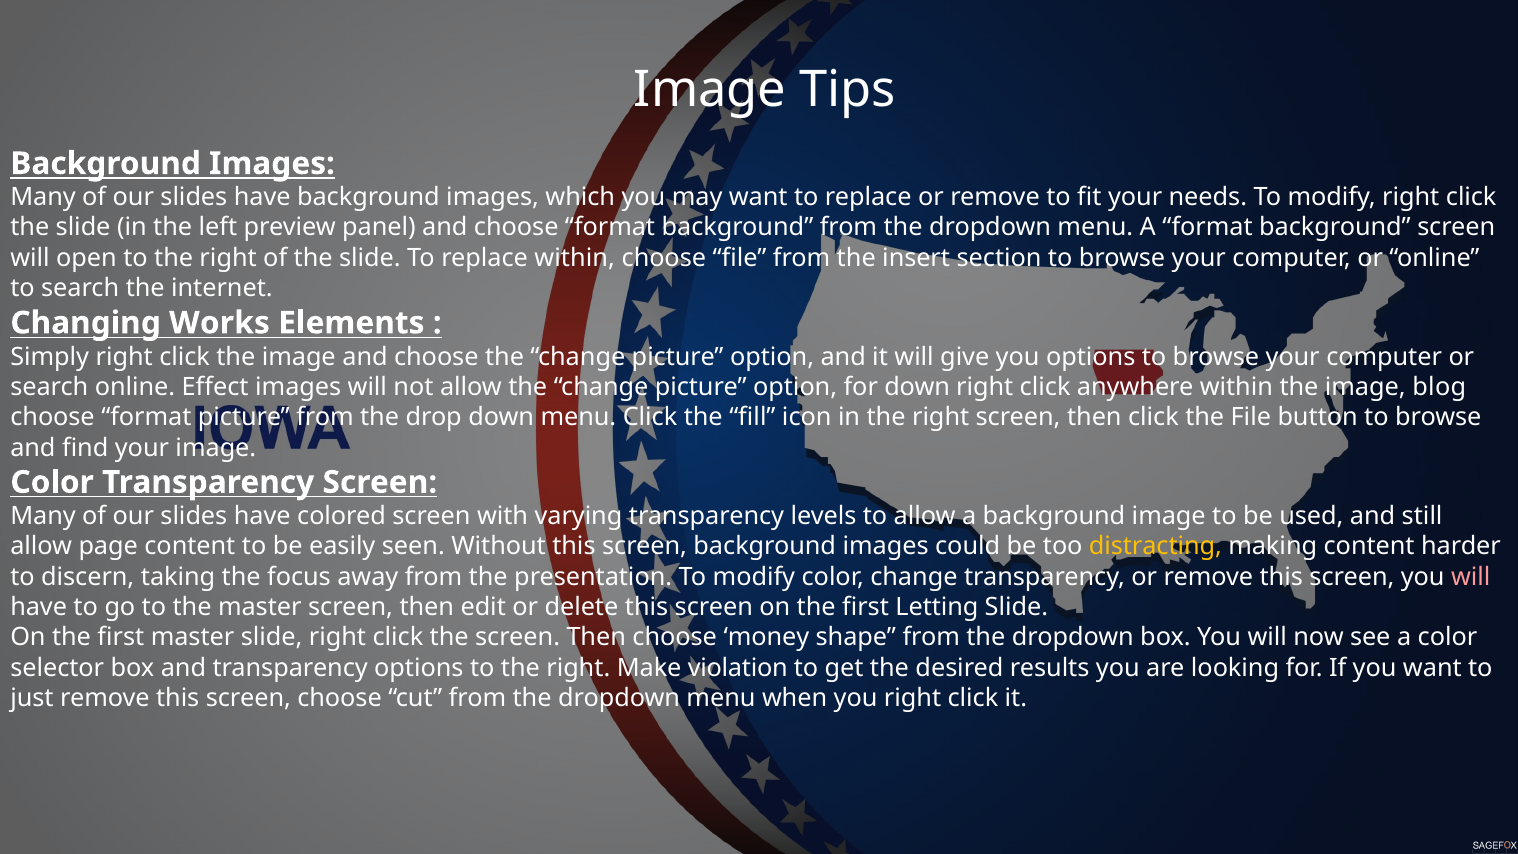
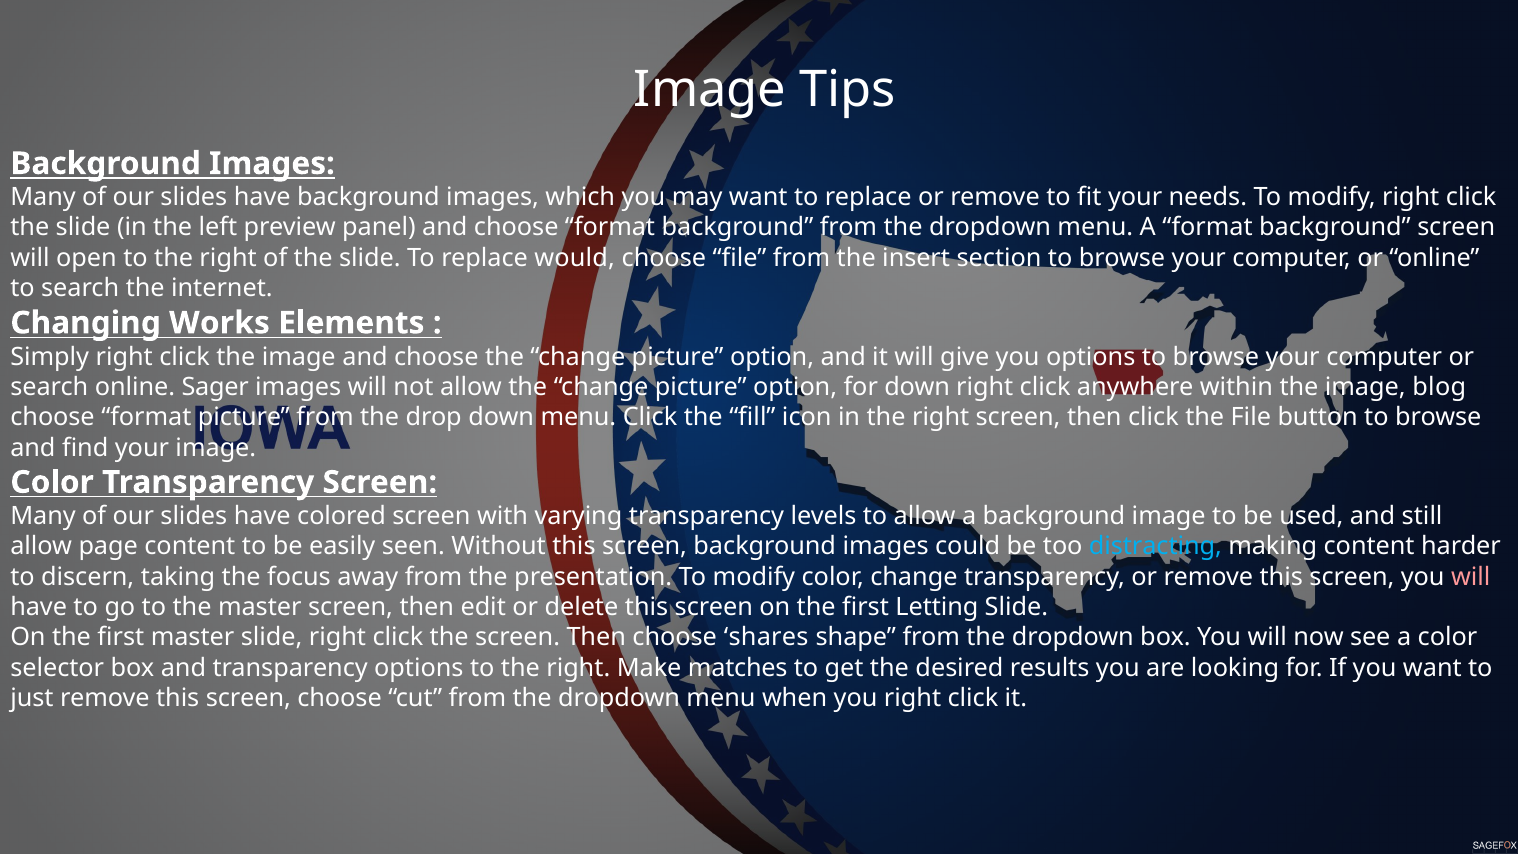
replace within: within -> would
Effect: Effect -> Sager
distracting colour: yellow -> light blue
money: money -> shares
violation: violation -> matches
